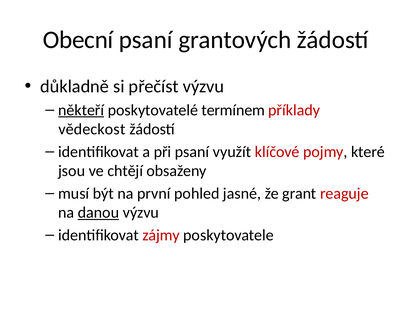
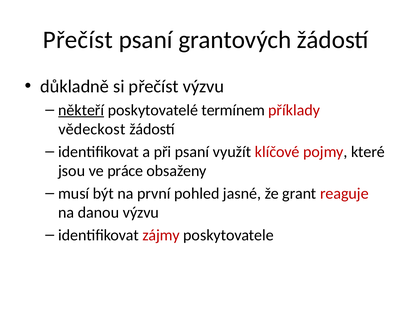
Obecní at (78, 40): Obecní -> Přečíst
chtějí: chtějí -> práce
danou underline: present -> none
